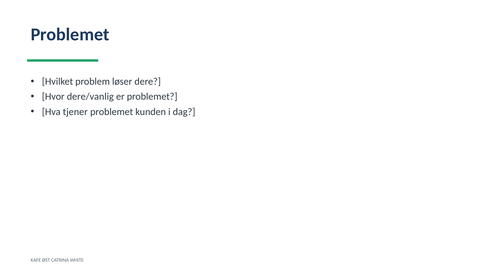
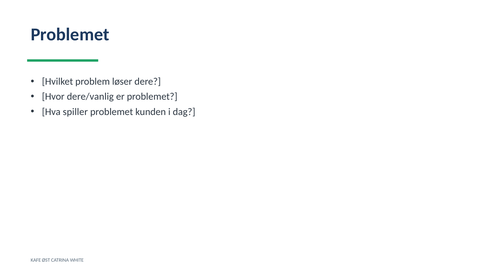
tjener: tjener -> spiller
